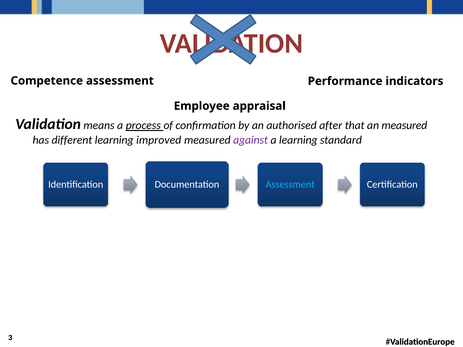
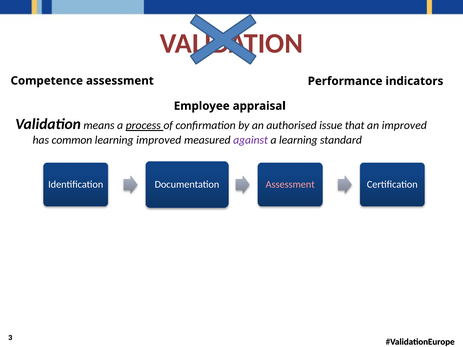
after: after -> issue
an measured: measured -> improved
different: different -> common
Assessment at (290, 185) colour: light blue -> pink
